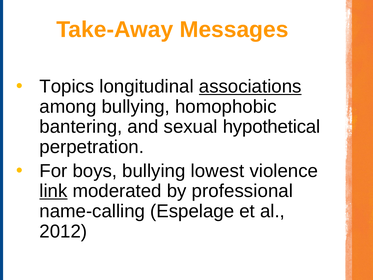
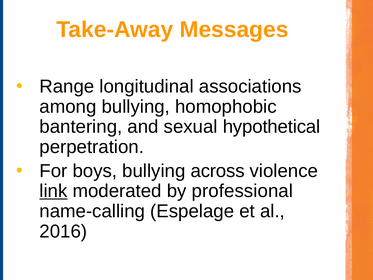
Topics: Topics -> Range
associations underline: present -> none
lowest: lowest -> across
2012: 2012 -> 2016
